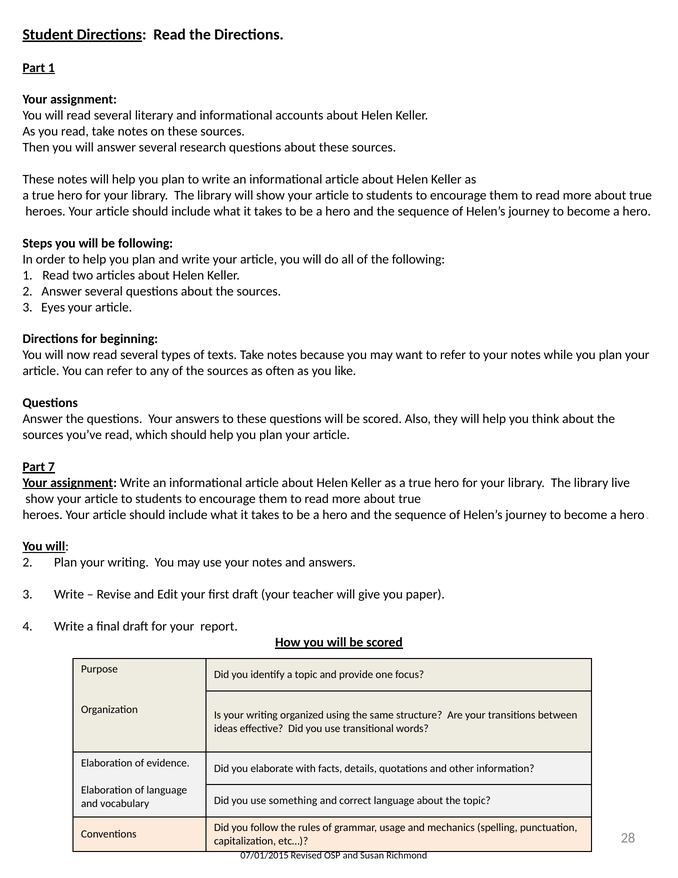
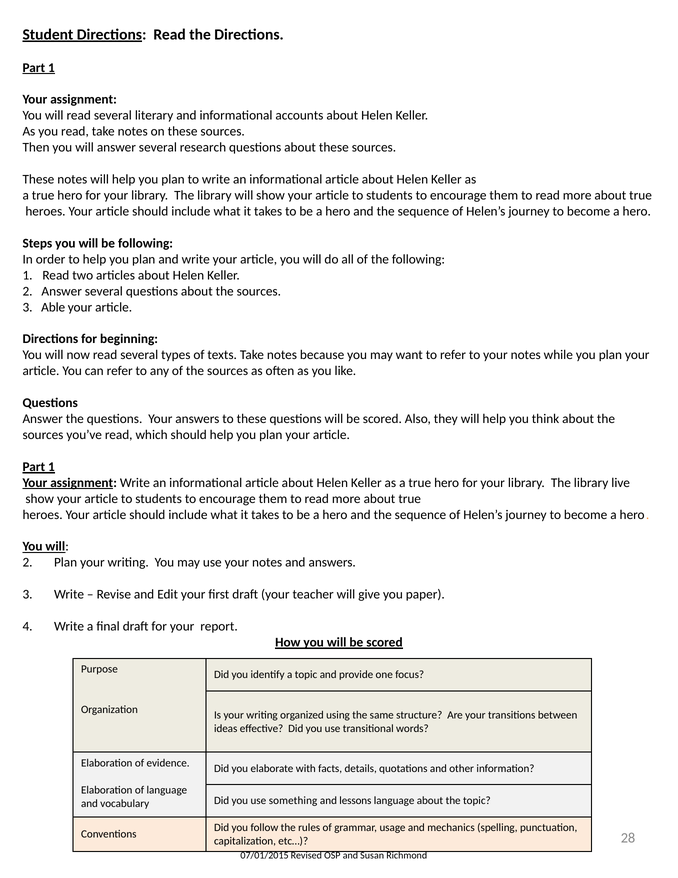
Eyes: Eyes -> Able
7 at (51, 466): 7 -> 1
correct: correct -> lessons
